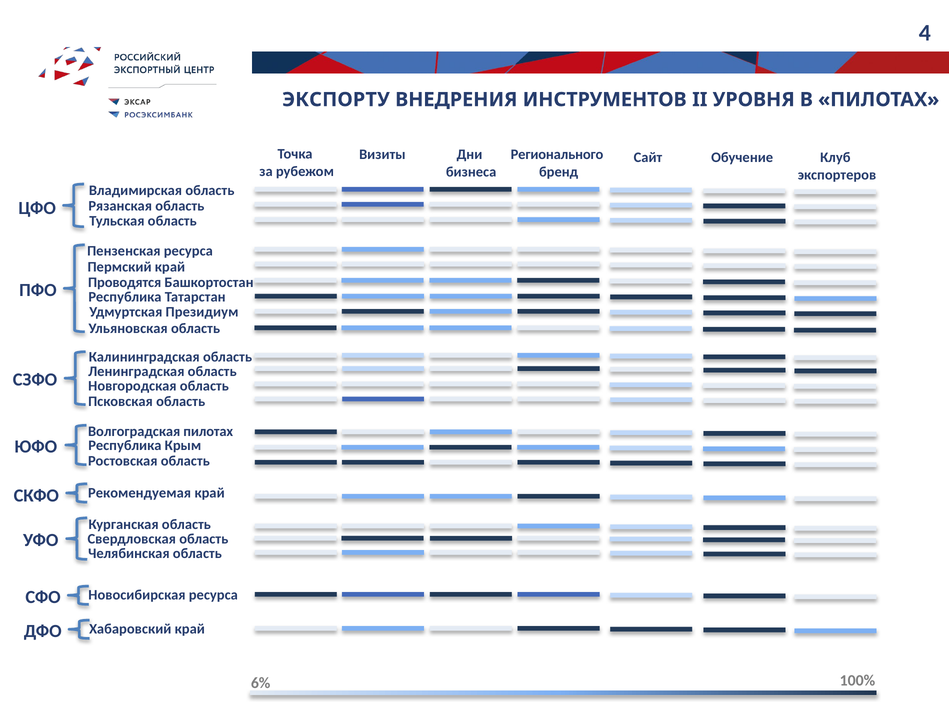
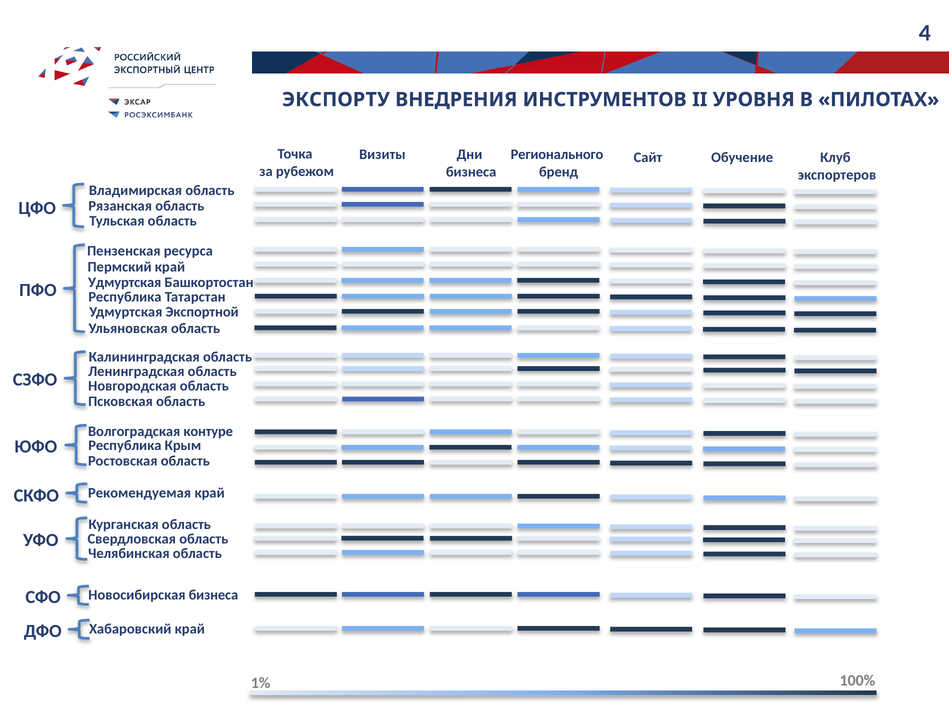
Проводятся at (125, 282): Проводятся -> Удмуртская
Президиум: Президиум -> Экспортной
Волгоградская пилотах: пилотах -> контуре
Новосибирская ресурса: ресурса -> бизнеса
6%: 6% -> 1%
